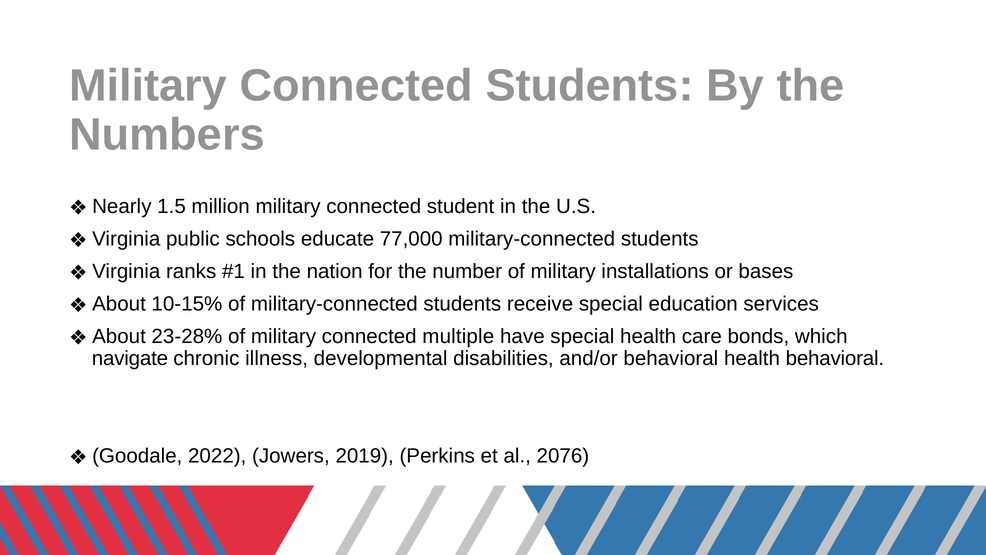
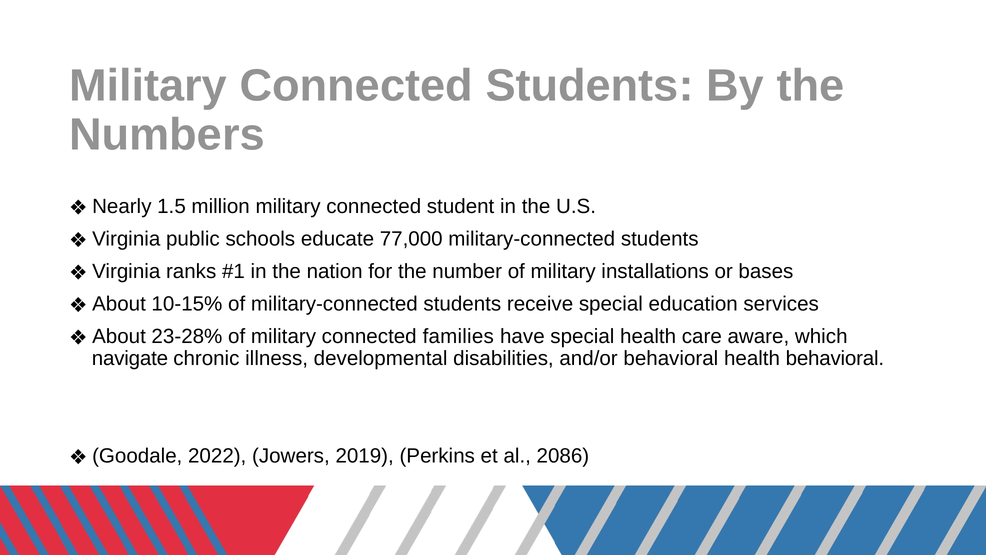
multiple: multiple -> families
bonds: bonds -> aware
2076: 2076 -> 2086
